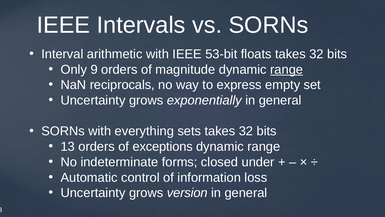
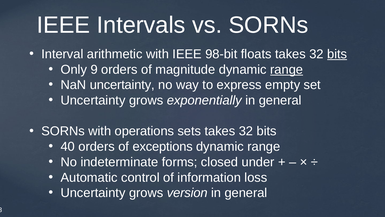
53-bit: 53-bit -> 98-bit
bits at (337, 54) underline: none -> present
NaN reciprocals: reciprocals -> uncertainty
everything: everything -> operations
13: 13 -> 40
